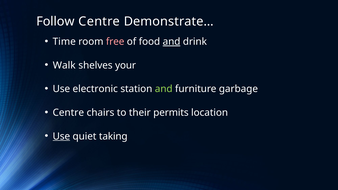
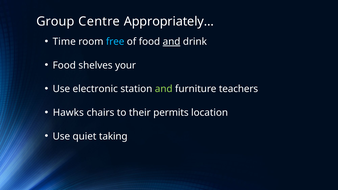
Follow: Follow -> Group
Demonstrate…: Demonstrate… -> Appropriately…
free colour: pink -> light blue
Walk at (64, 65): Walk -> Food
garbage: garbage -> teachers
Centre at (68, 113): Centre -> Hawks
Use at (61, 136) underline: present -> none
